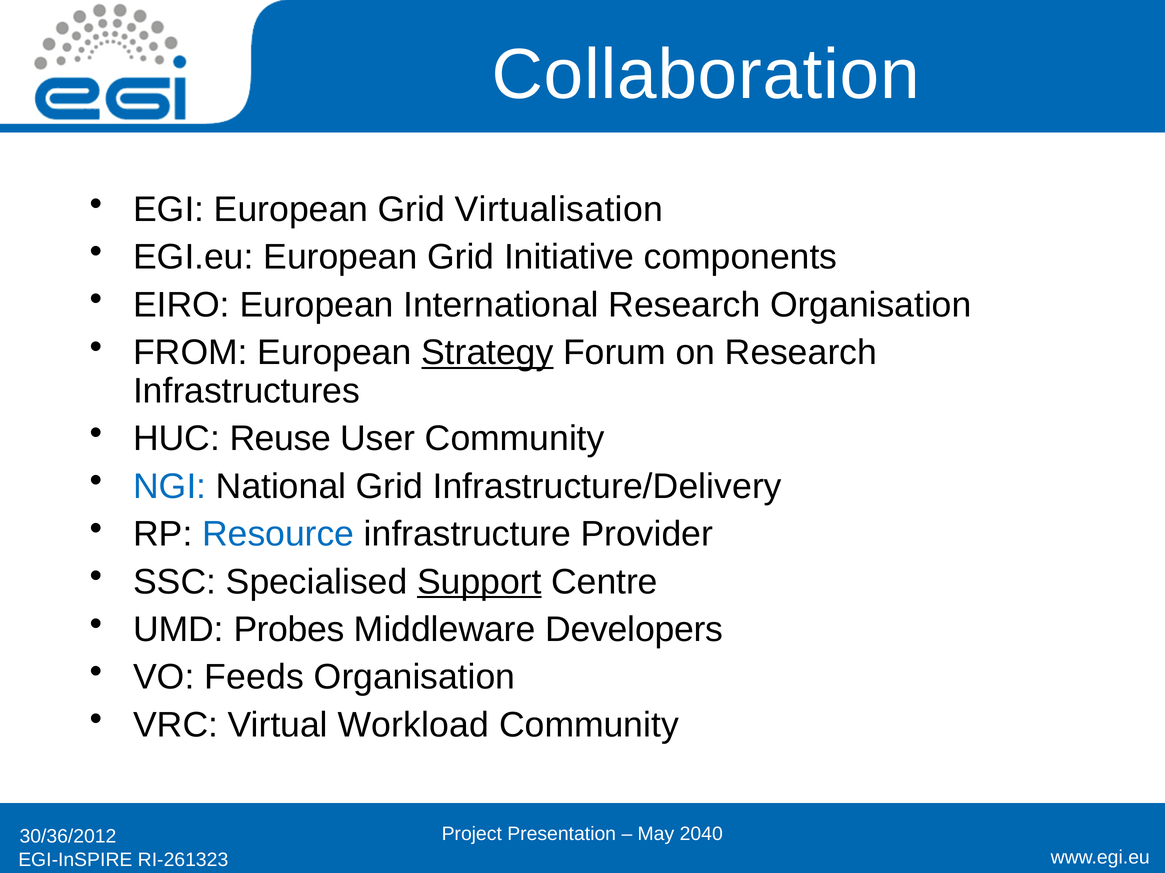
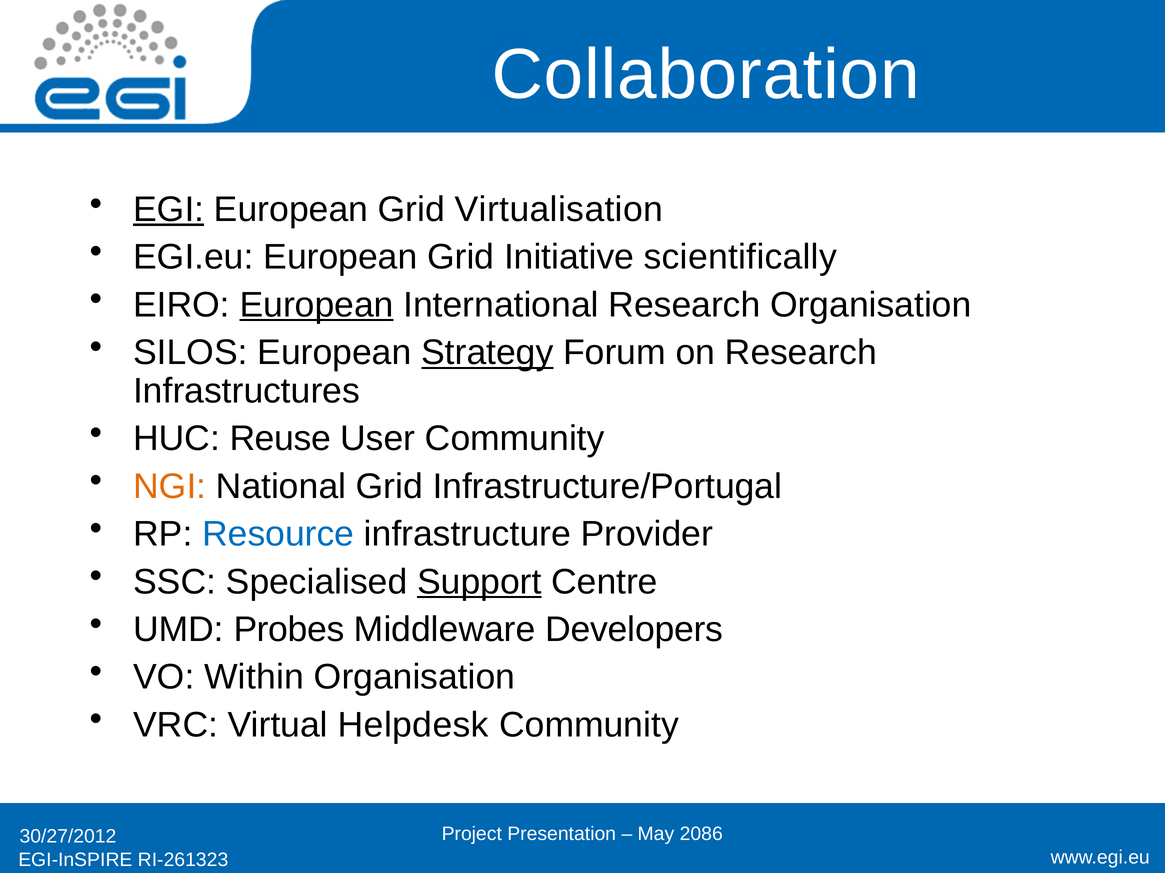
EGI underline: none -> present
components: components -> scientifically
European at (317, 305) underline: none -> present
FROM: FROM -> SILOS
NGI colour: blue -> orange
Infrastructure/Delivery: Infrastructure/Delivery -> Infrastructure/Portugal
Feeds: Feeds -> Within
Workload: Workload -> Helpdesk
30/36/2012: 30/36/2012 -> 30/27/2012
2040: 2040 -> 2086
